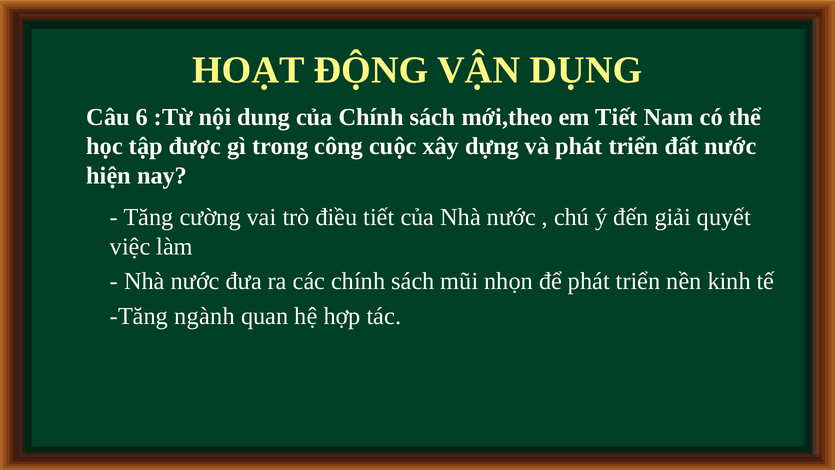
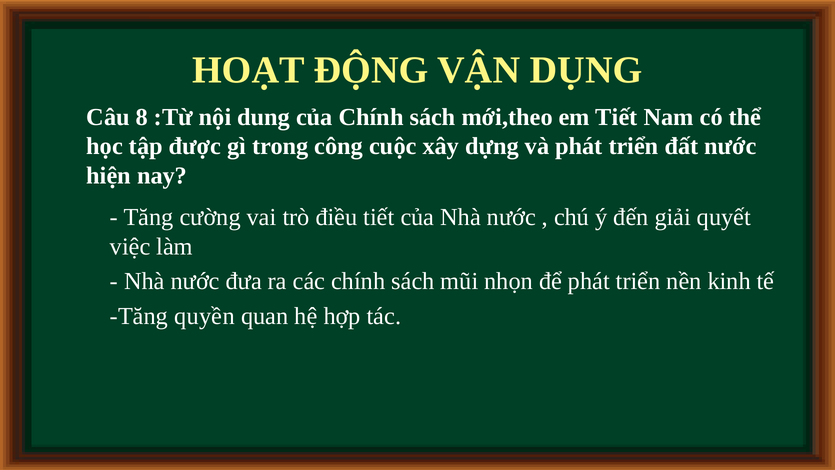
6: 6 -> 8
ngành: ngành -> quyền
